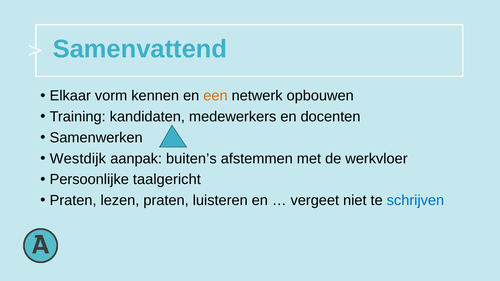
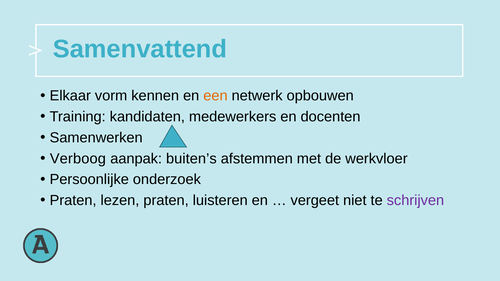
Westdijk: Westdijk -> Verboog
taalgericht: taalgericht -> onderzoek
schrijven colour: blue -> purple
